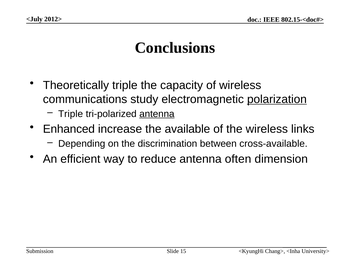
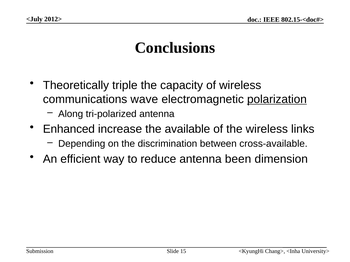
study: study -> wave
Triple at (71, 114): Triple -> Along
antenna at (157, 114) underline: present -> none
often: often -> been
